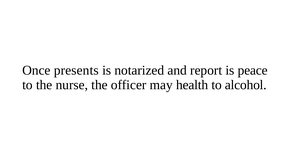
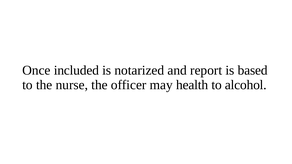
presents: presents -> included
peace: peace -> based
